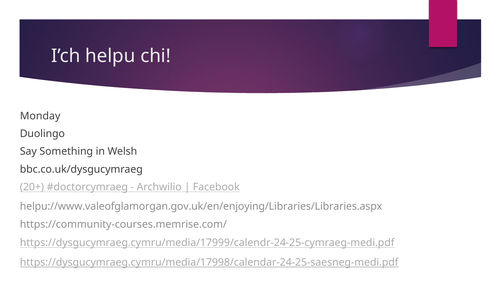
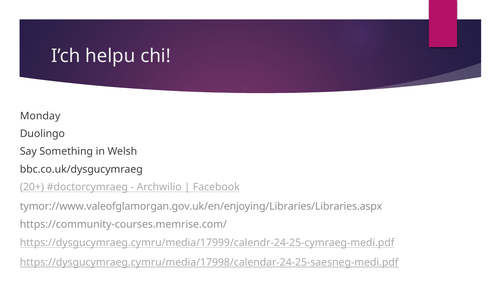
helpu://www.valeofglamorgan.gov.uk/en/enjoying/Libraries/Libraries.aspx: helpu://www.valeofglamorgan.gov.uk/en/enjoying/Libraries/Libraries.aspx -> tymor://www.valeofglamorgan.gov.uk/en/enjoying/Libraries/Libraries.aspx
